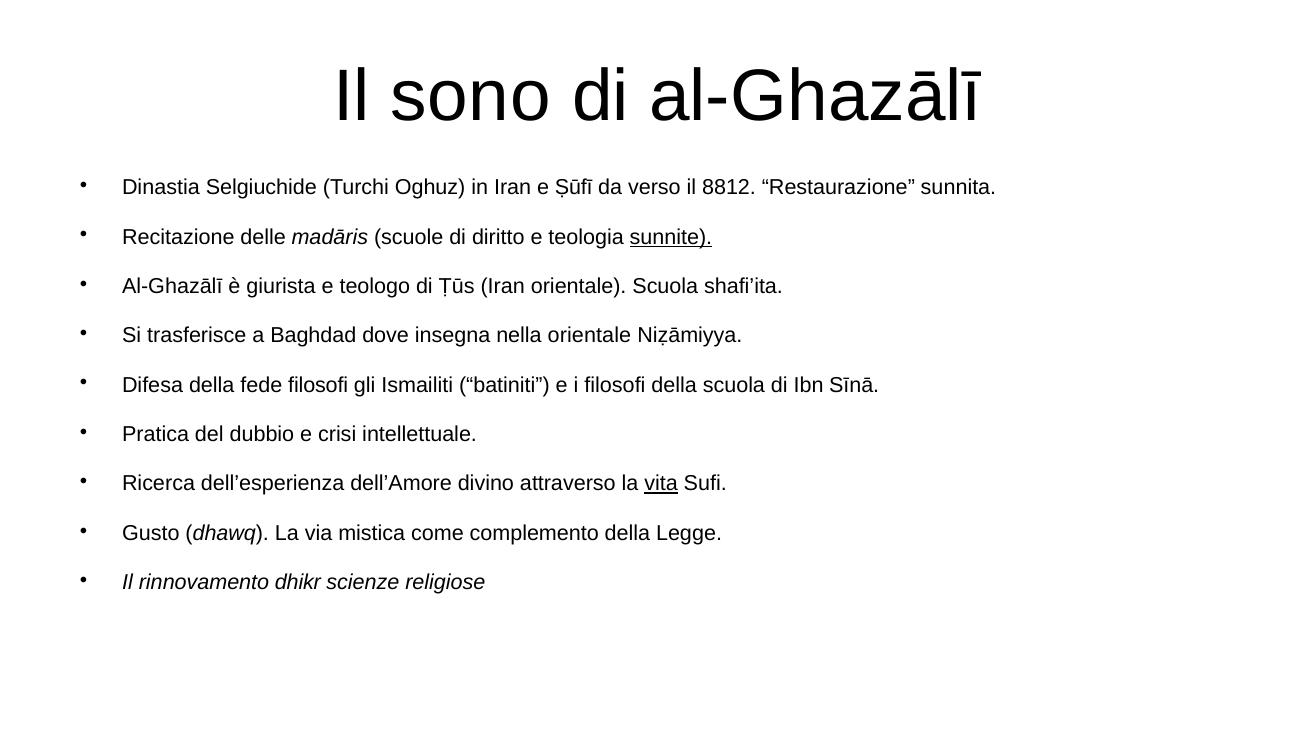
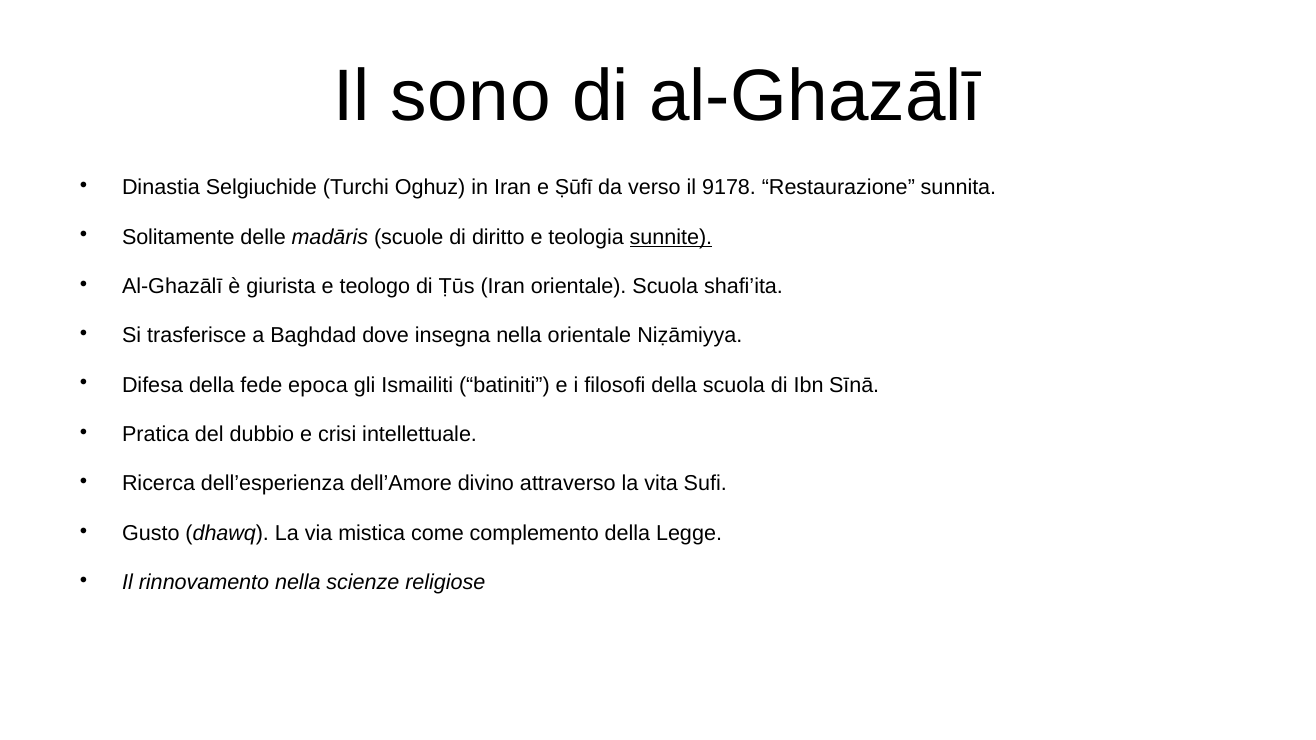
8812: 8812 -> 9178
Recitazione: Recitazione -> Solitamente
fede filosofi: filosofi -> epoca
vita underline: present -> none
rinnovamento dhikr: dhikr -> nella
